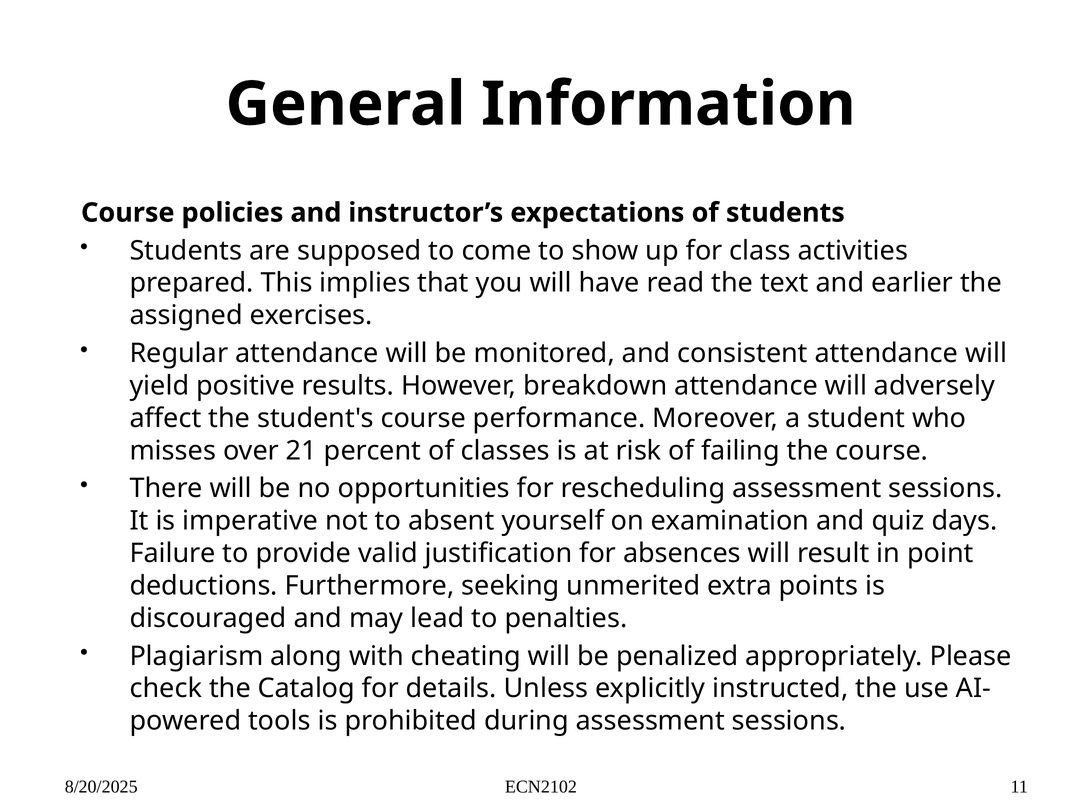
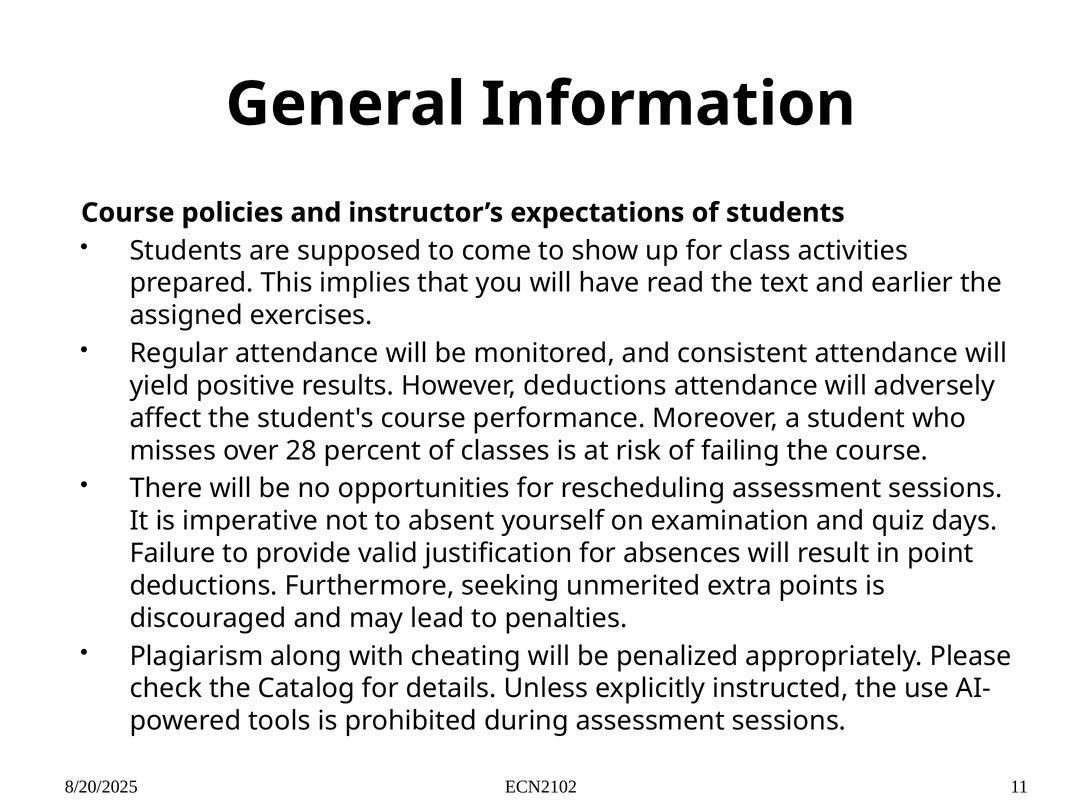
However breakdown: breakdown -> deductions
21: 21 -> 28
